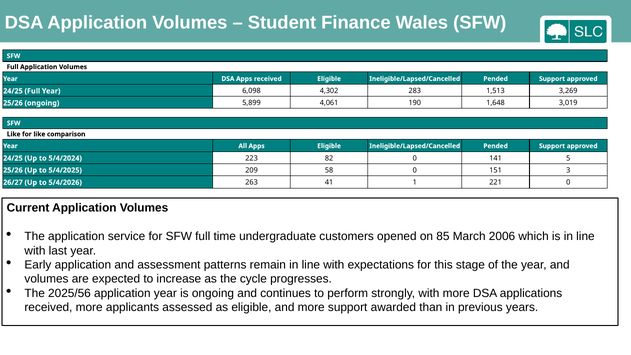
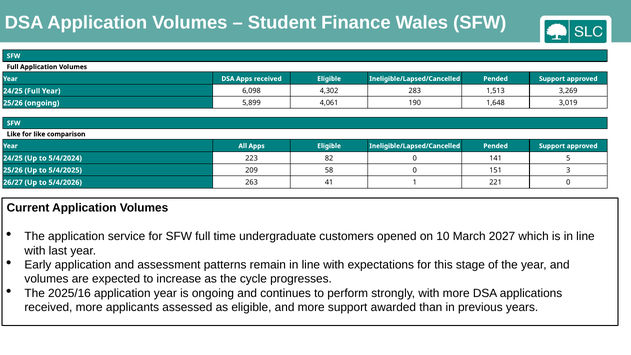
85: 85 -> 10
2006: 2006 -> 2027
2025/56: 2025/56 -> 2025/16
